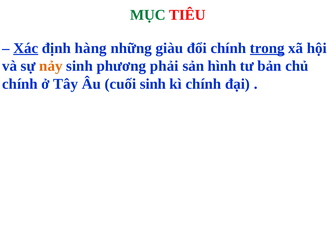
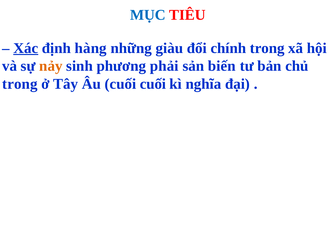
MỤC colour: green -> blue
trong at (267, 48) underline: present -> none
hình: hình -> biến
chính at (20, 84): chính -> trong
cuối sinh: sinh -> cuối
kì chính: chính -> nghĩa
